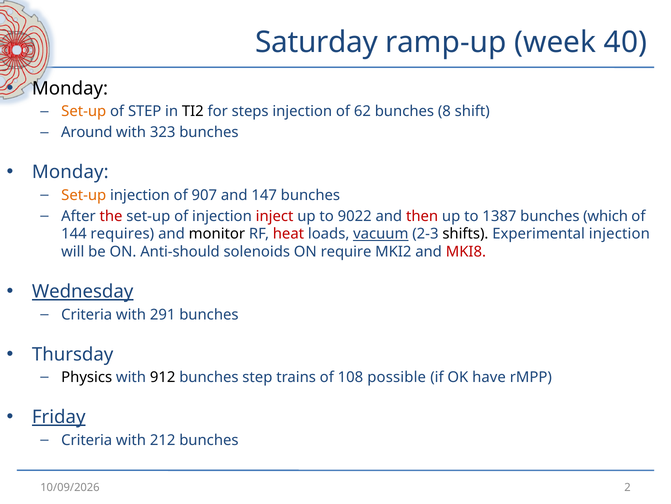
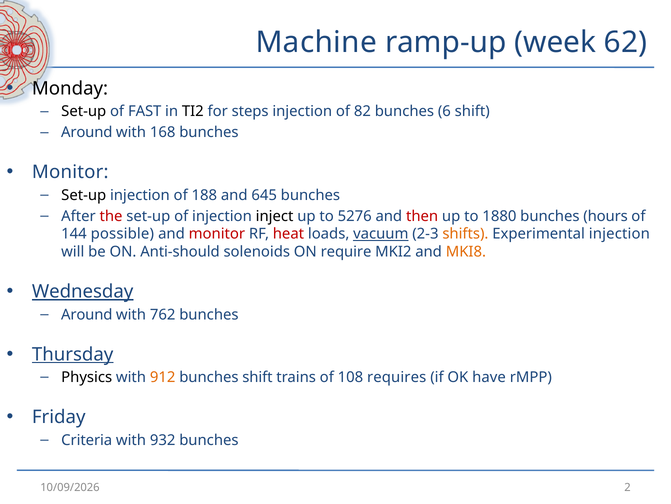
Saturday: Saturday -> Machine
40: 40 -> 62
Set-up at (84, 111) colour: orange -> black
of STEP: STEP -> FAST
62: 62 -> 82
8: 8 -> 6
323: 323 -> 168
Monday at (70, 172): Monday -> Monitor
Set-up at (84, 195) colour: orange -> black
907: 907 -> 188
147: 147 -> 645
inject colour: red -> black
9022: 9022 -> 5276
1387: 1387 -> 1880
which: which -> hours
requires: requires -> possible
monitor at (217, 234) colour: black -> red
shifts colour: black -> orange
MKI8 colour: red -> orange
Criteria at (87, 314): Criteria -> Around
291: 291 -> 762
Thursday underline: none -> present
912 colour: black -> orange
bunches step: step -> shift
possible: possible -> requires
Friday underline: present -> none
212: 212 -> 932
